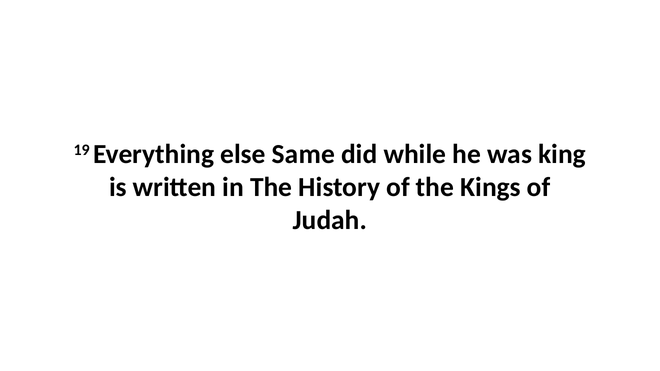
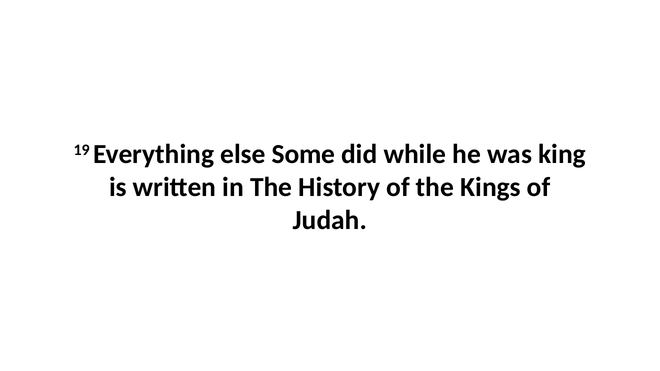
Same: Same -> Some
